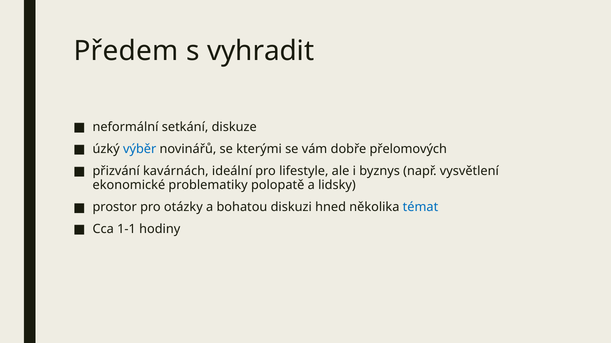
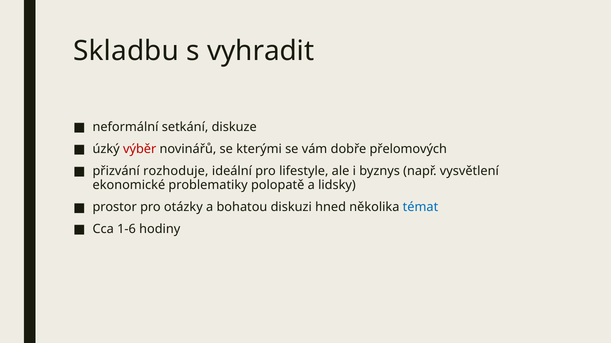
Předem: Předem -> Skladbu
výběr colour: blue -> red
kavárnách: kavárnách -> rozhoduje
1-1: 1-1 -> 1-6
